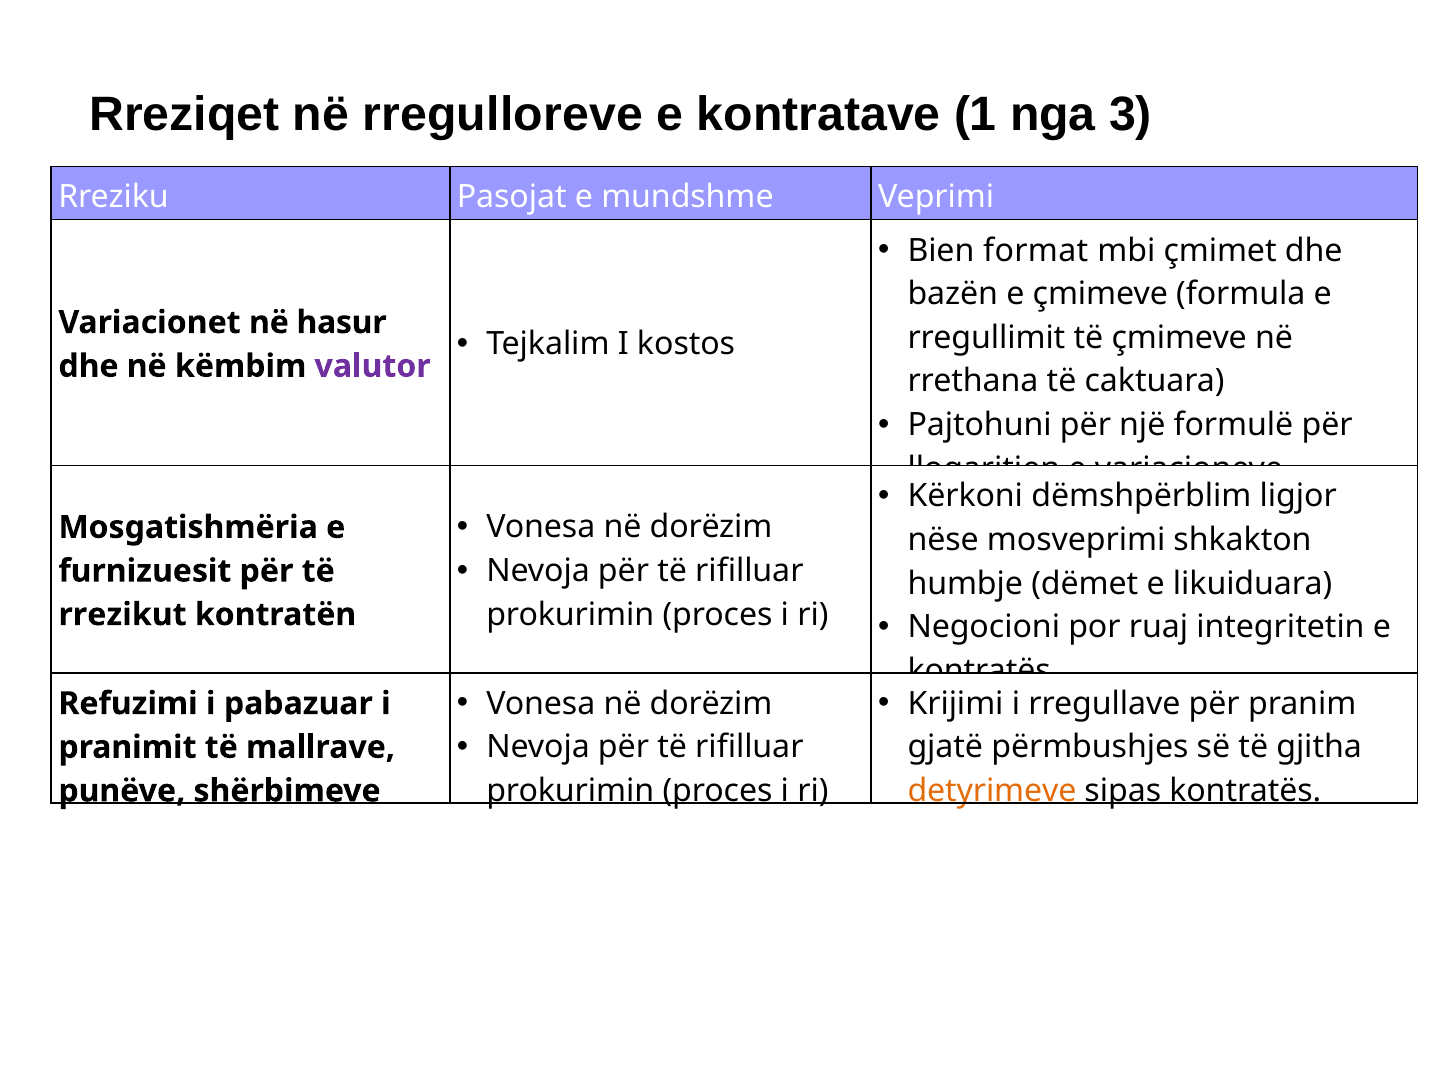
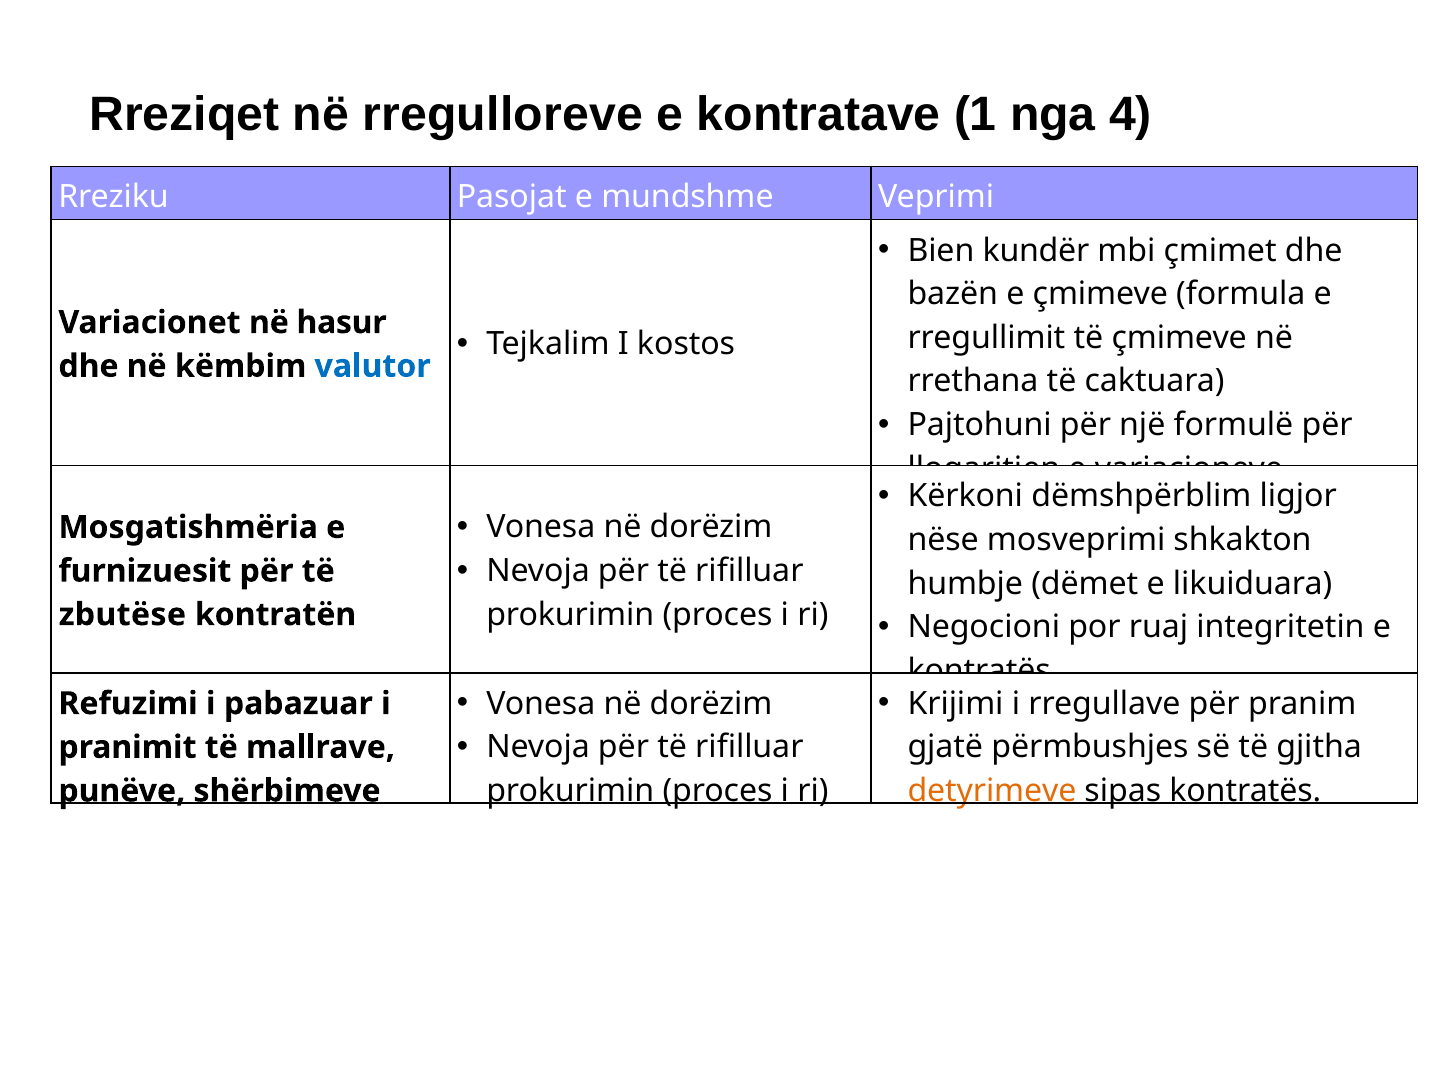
3: 3 -> 4
format: format -> kundër
valutor colour: purple -> blue
rrezikut: rrezikut -> zbutëse
